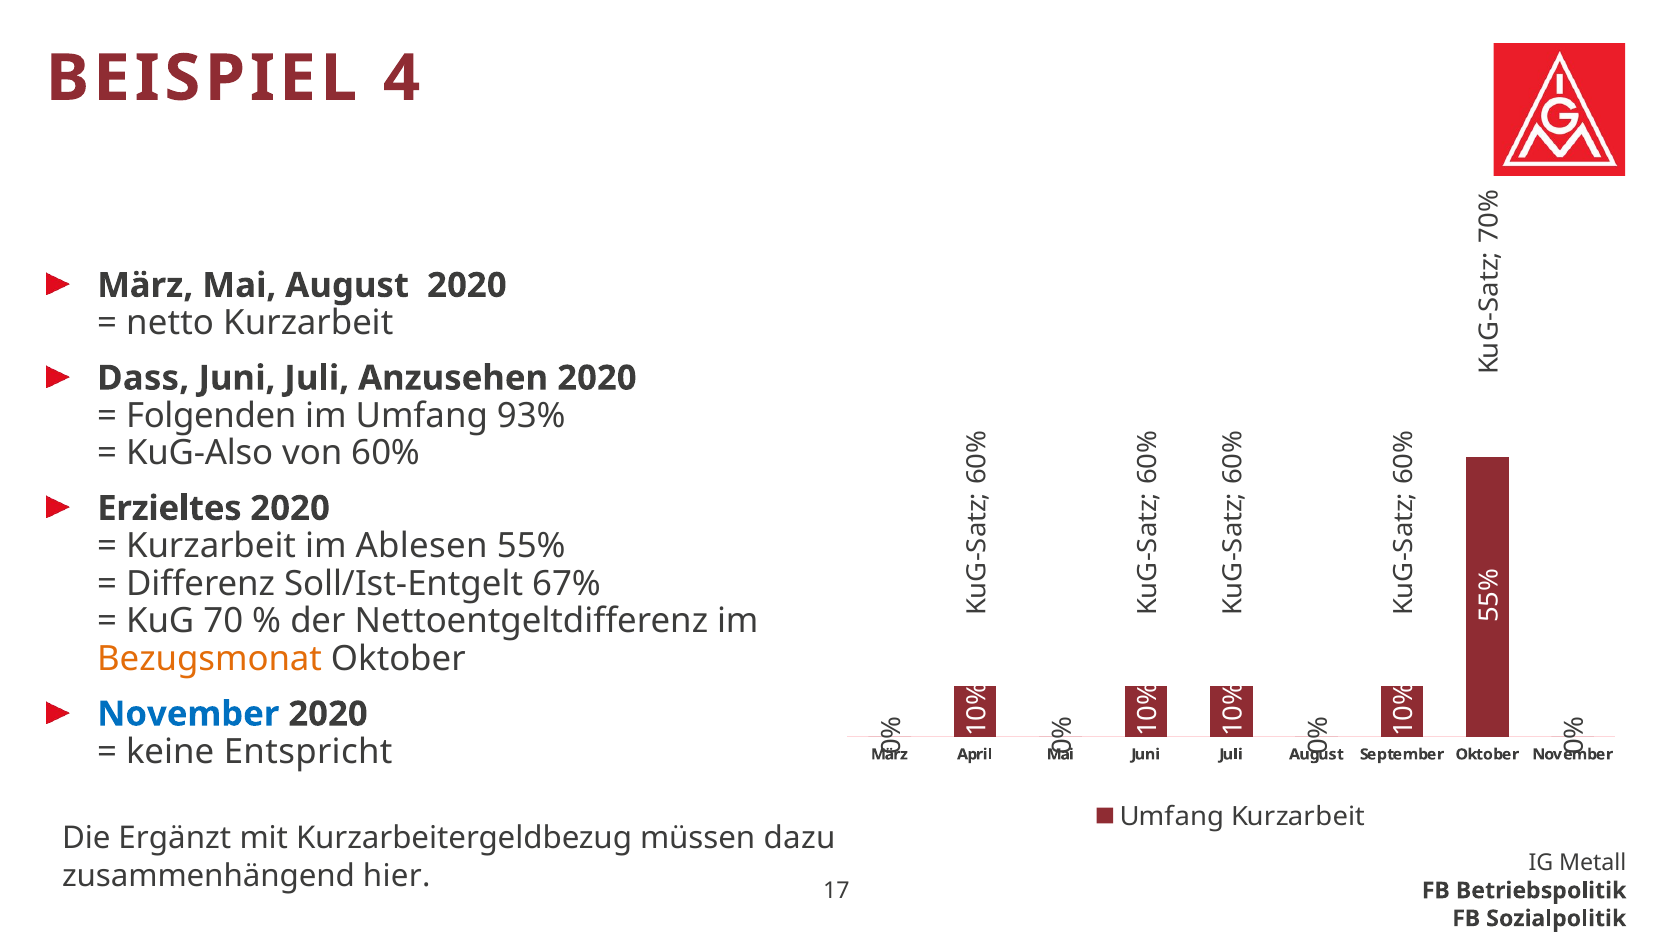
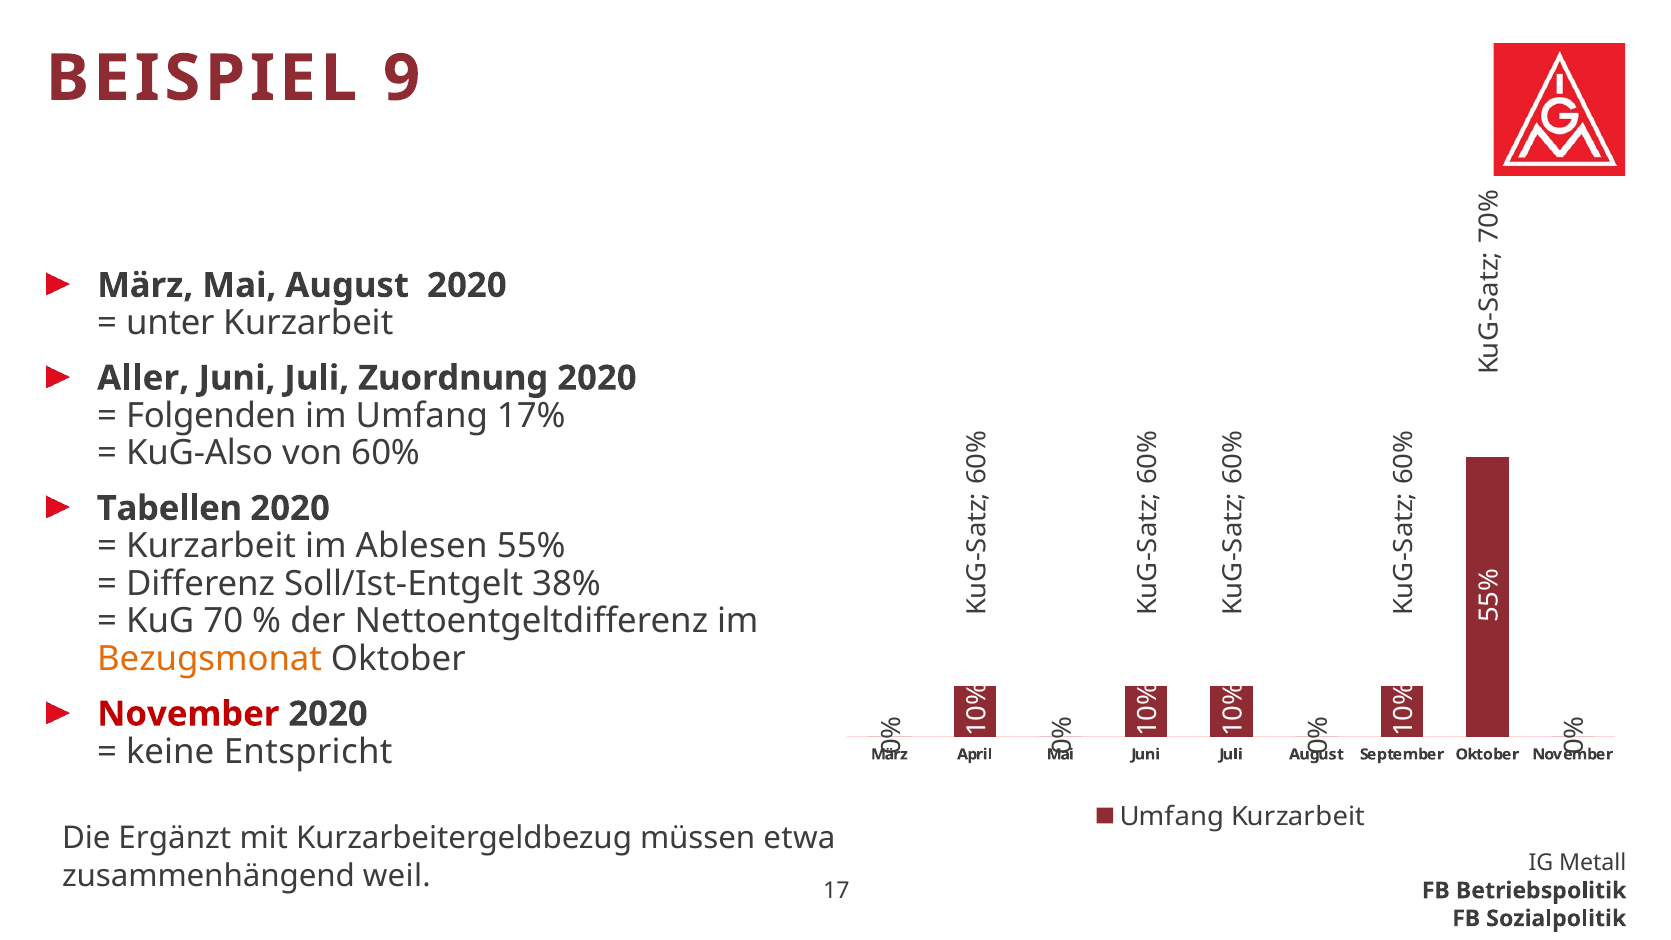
4: 4 -> 9
netto: netto -> unter
Dass: Dass -> Aller
Anzusehen: Anzusehen -> Zuordnung
93%: 93% -> 17%
Erzieltes: Erzieltes -> Tabellen
67%: 67% -> 38%
November at (188, 714) colour: blue -> red
dazu: dazu -> etwa
hier: hier -> weil
